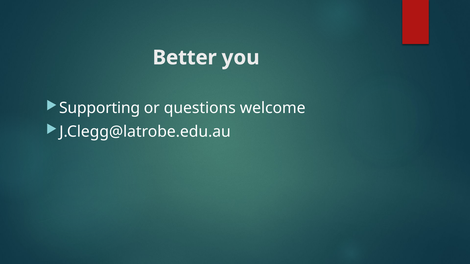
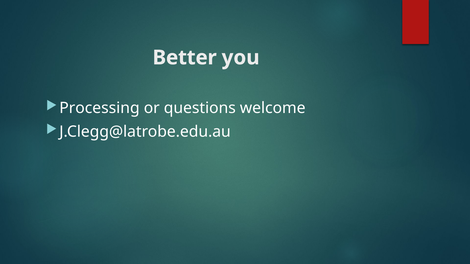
Supporting: Supporting -> Processing
